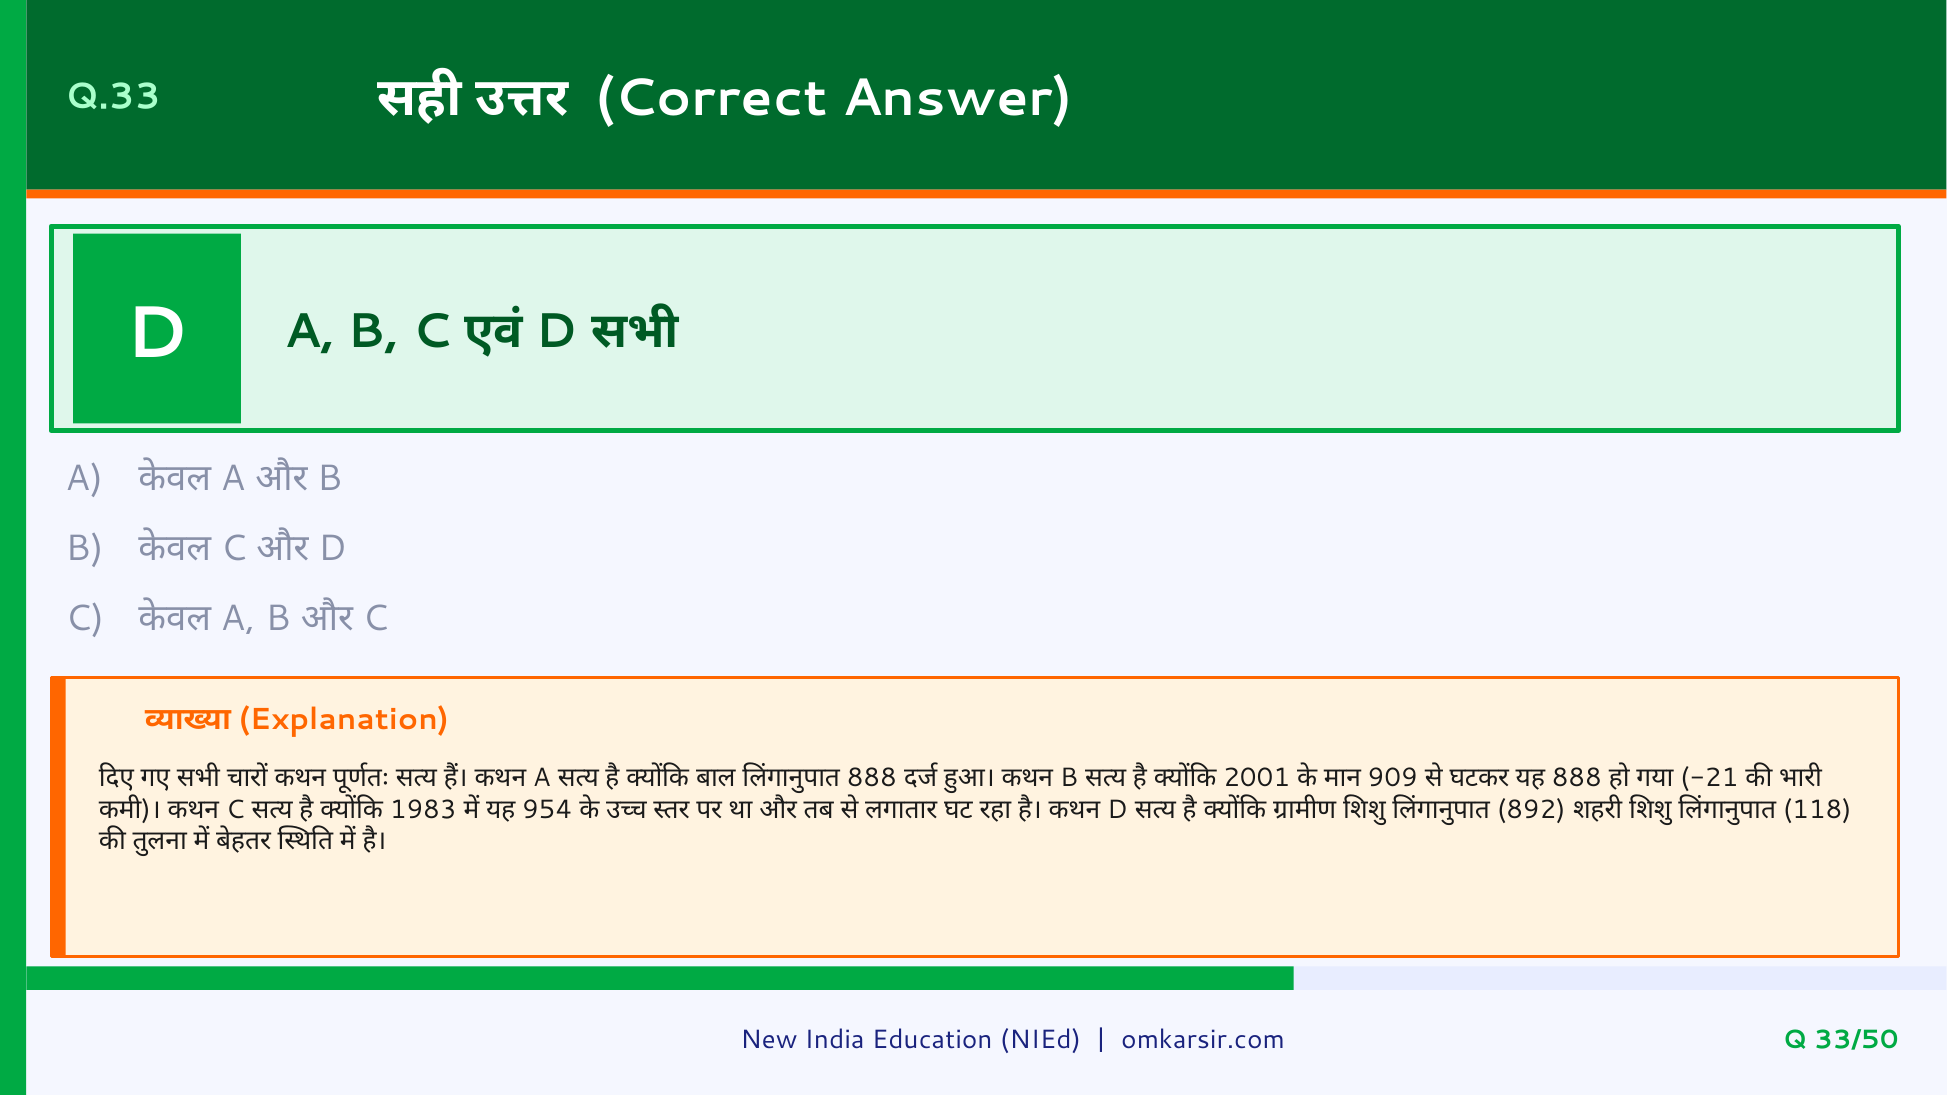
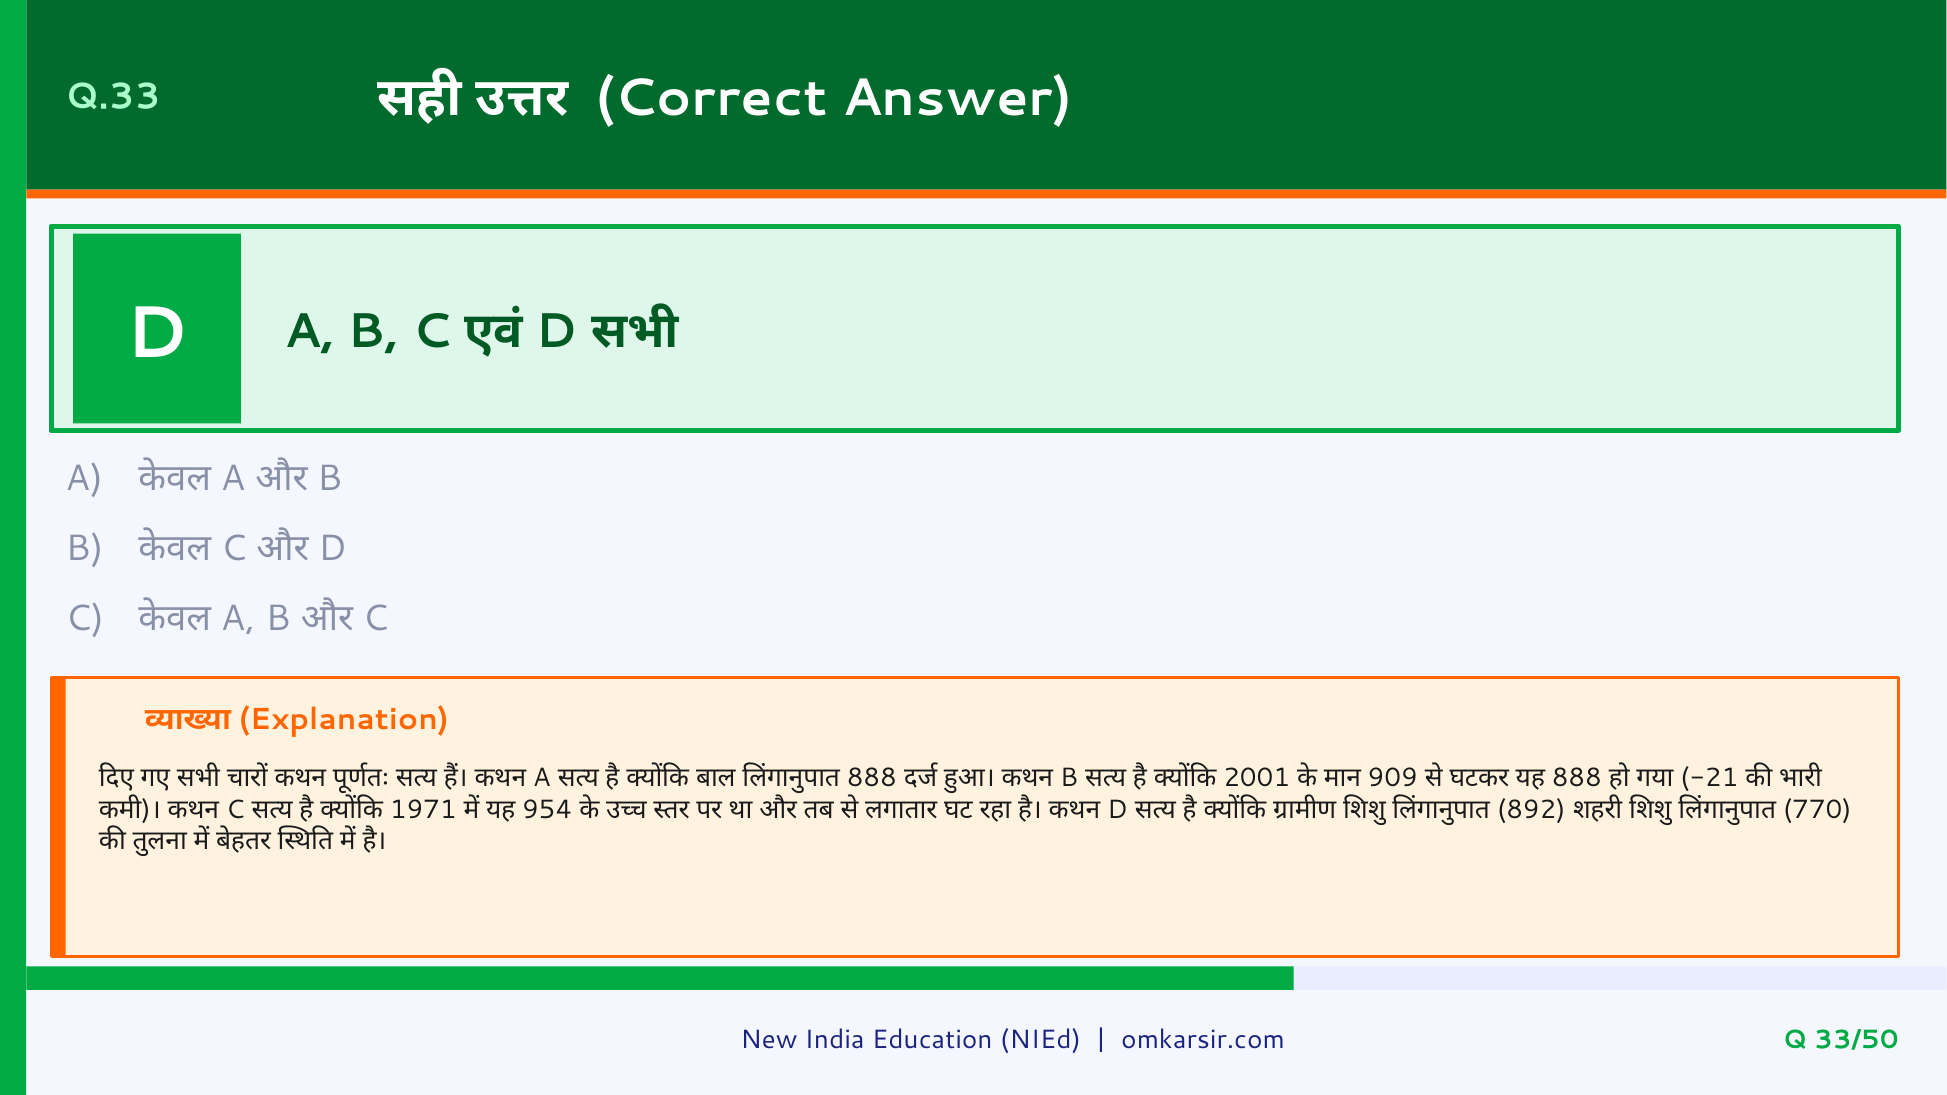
1983: 1983 -> 1971
118: 118 -> 770
